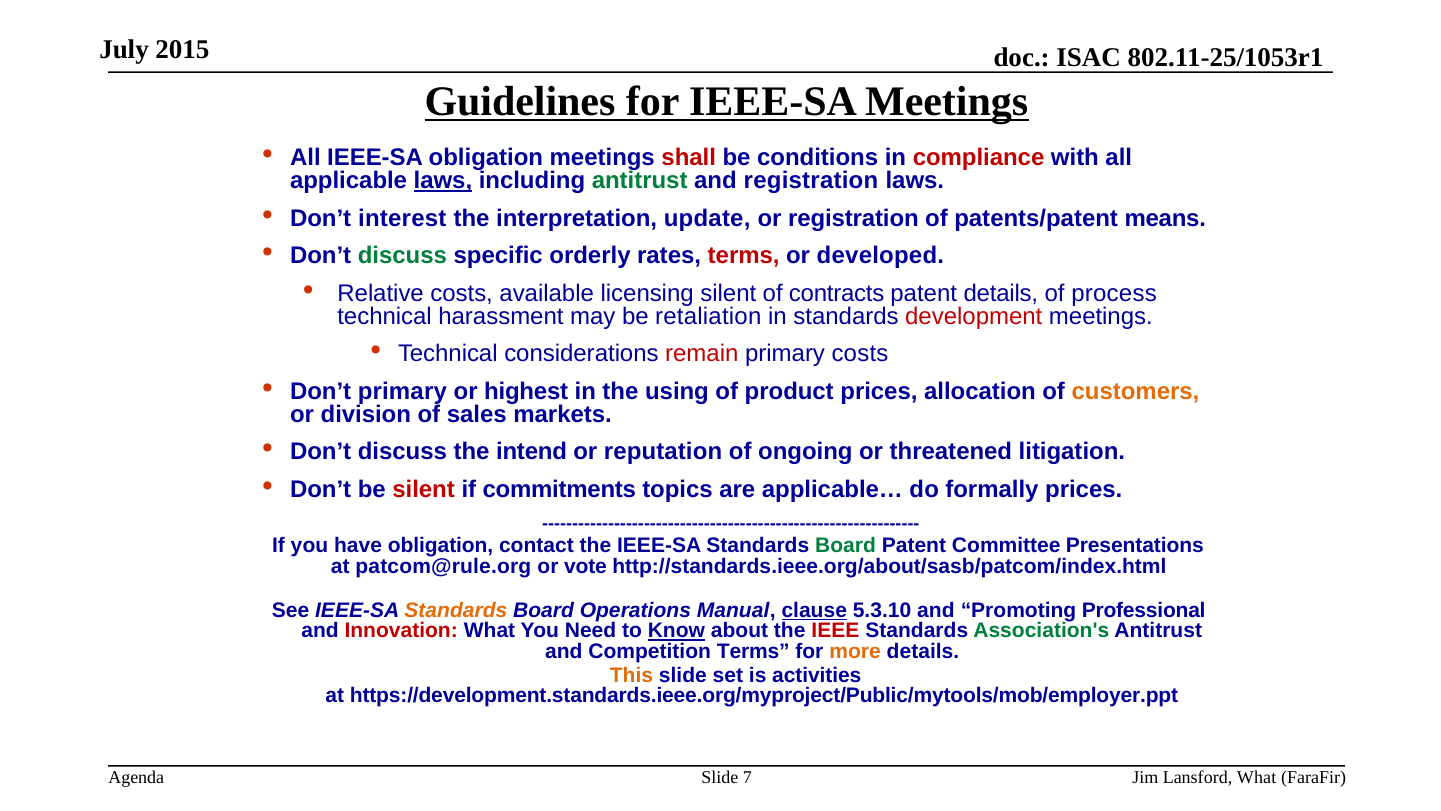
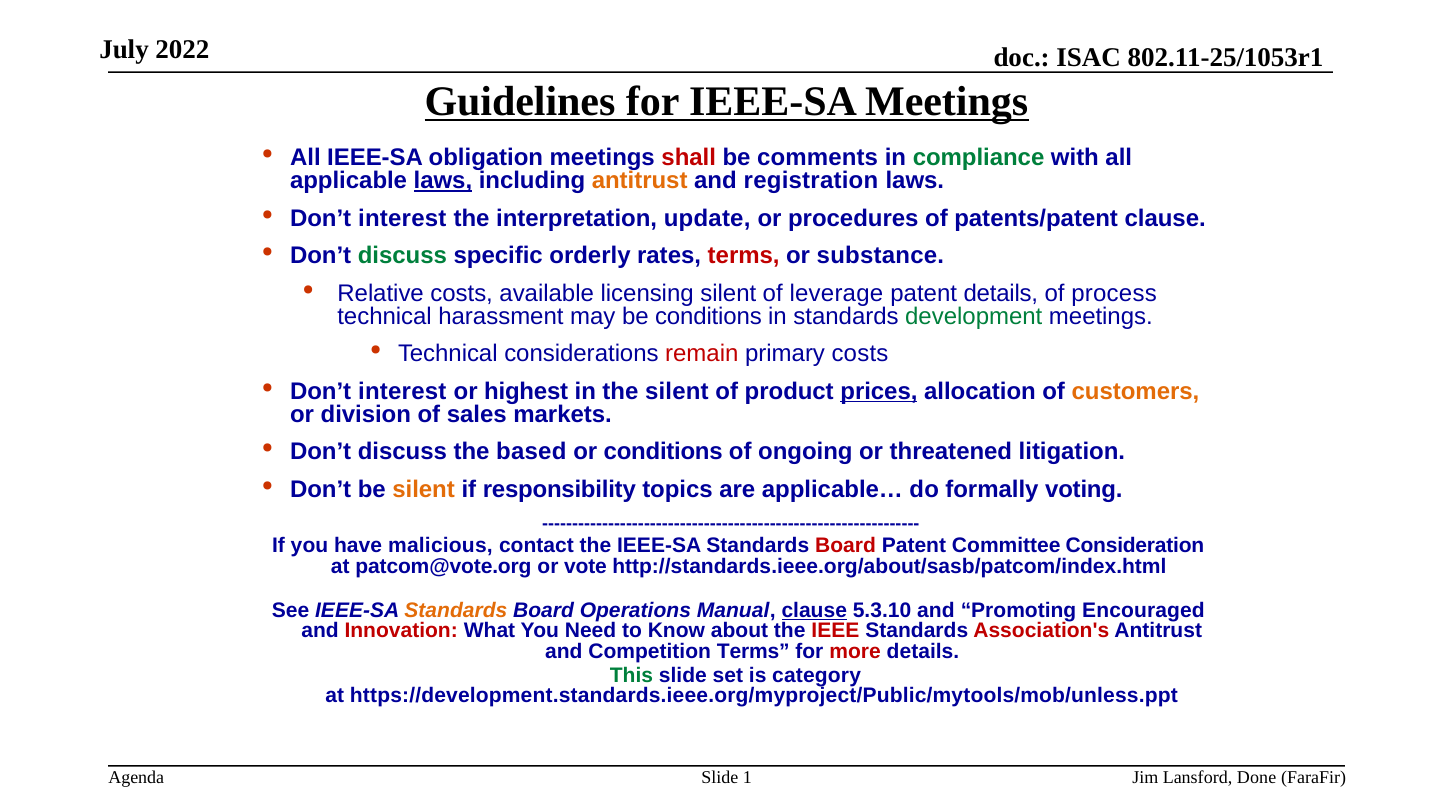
2015: 2015 -> 2022
conditions: conditions -> comments
compliance colour: red -> green
antitrust at (640, 181) colour: green -> orange
or registration: registration -> procedures
patents/patent means: means -> clause
developed: developed -> substance
contracts: contracts -> leverage
be retaliation: retaliation -> conditions
development colour: red -> green
primary at (402, 391): primary -> interest
the using: using -> silent
prices at (879, 391) underline: none -> present
intend: intend -> based
or reputation: reputation -> conditions
silent at (424, 489) colour: red -> orange
commitments: commitments -> responsibility
formally prices: prices -> voting
have obligation: obligation -> malicious
Board at (846, 546) colour: green -> red
Presentations: Presentations -> Consideration
patcom@rule.org: patcom@rule.org -> patcom@vote.org
Professional: Professional -> Encouraged
Know underline: present -> none
Association's colour: green -> red
more colour: orange -> red
This colour: orange -> green
activities: activities -> category
https://development.standards.ieee.org/myproject/Public/mytools/mob/employer.ppt: https://development.standards.ieee.org/myproject/Public/mytools/mob/employer.ppt -> https://development.standards.ieee.org/myproject/Public/mytools/mob/unless.ppt
7: 7 -> 1
Lansford What: What -> Done
